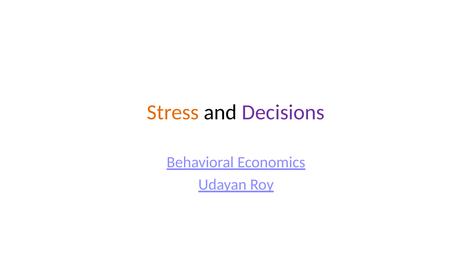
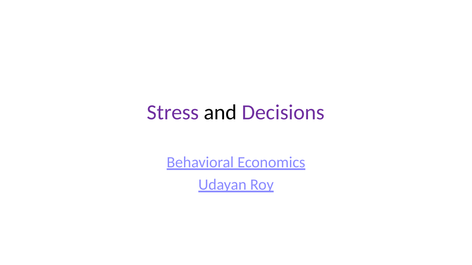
Stress colour: orange -> purple
